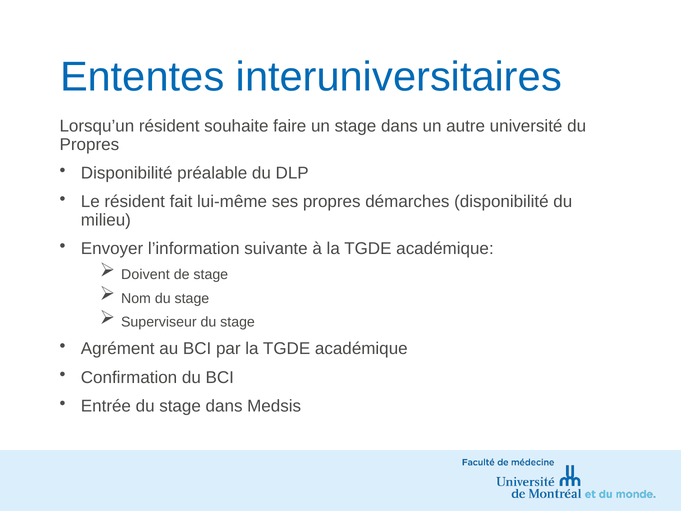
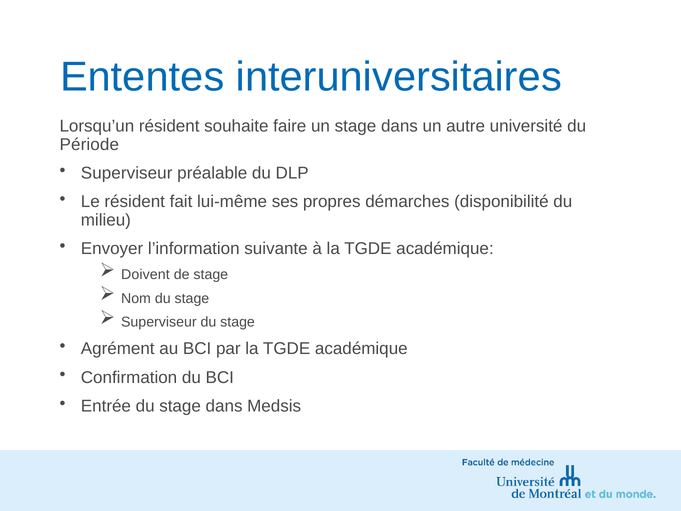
Propres at (89, 144): Propres -> Période
Disponibilité at (127, 173): Disponibilité -> Superviseur
